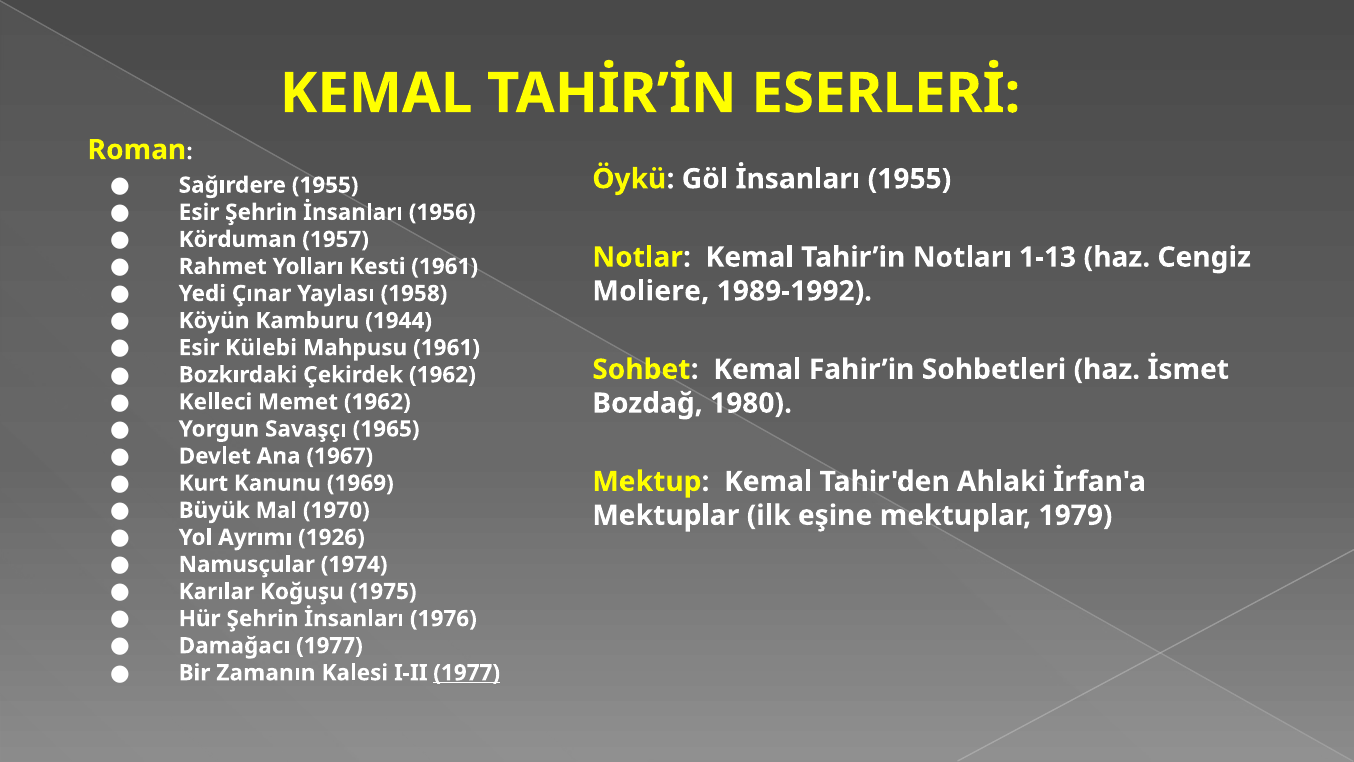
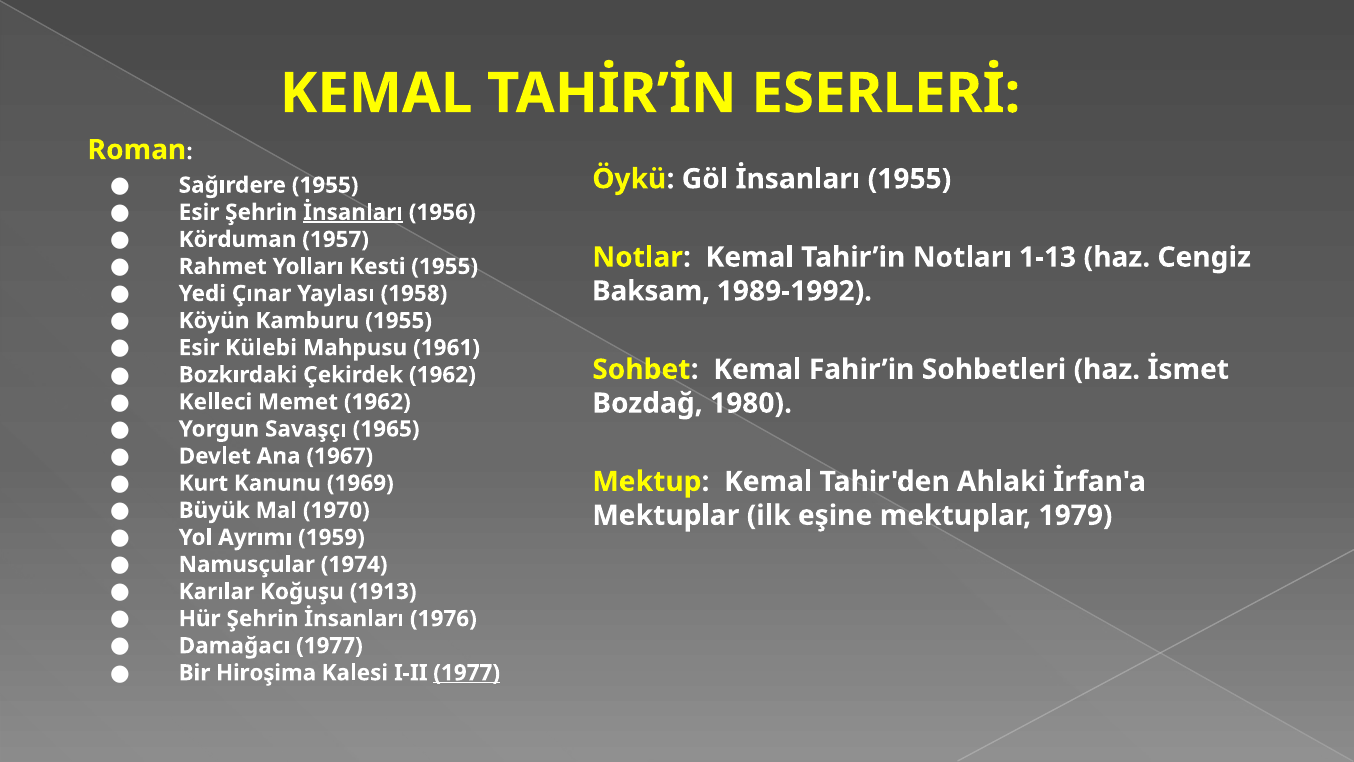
İnsanları at (353, 212) underline: none -> present
Kesti 1961: 1961 -> 1955
Moliere: Moliere -> Baksam
Kamburu 1944: 1944 -> 1955
1926: 1926 -> 1959
1975: 1975 -> 1913
Zamanın: Zamanın -> Hiroşima
